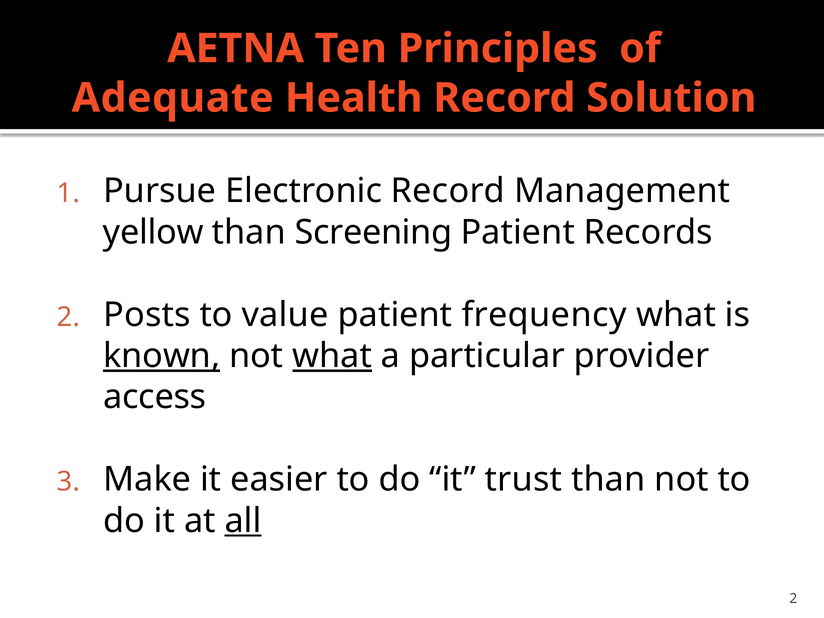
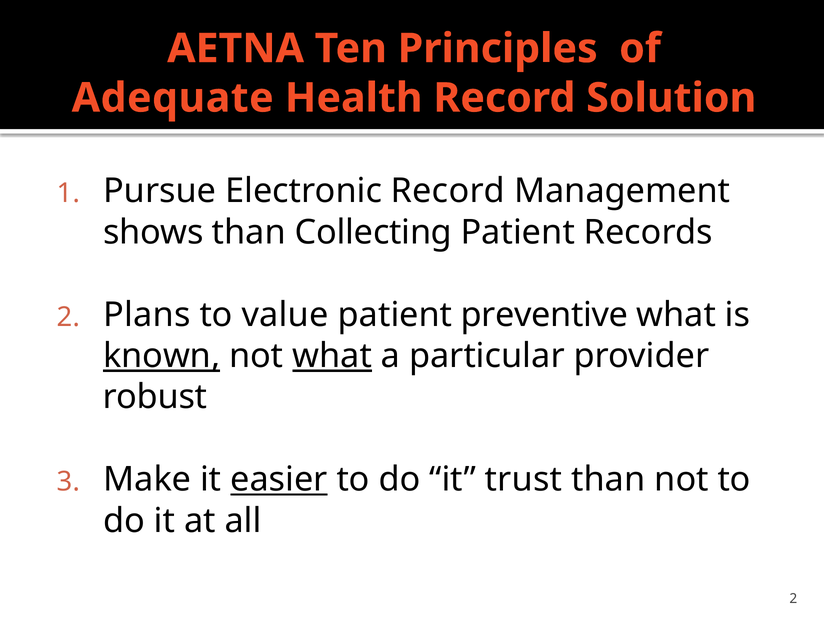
yellow: yellow -> shows
Screening: Screening -> Collecting
Posts: Posts -> Plans
frequency: frequency -> preventive
access: access -> robust
easier underline: none -> present
all underline: present -> none
